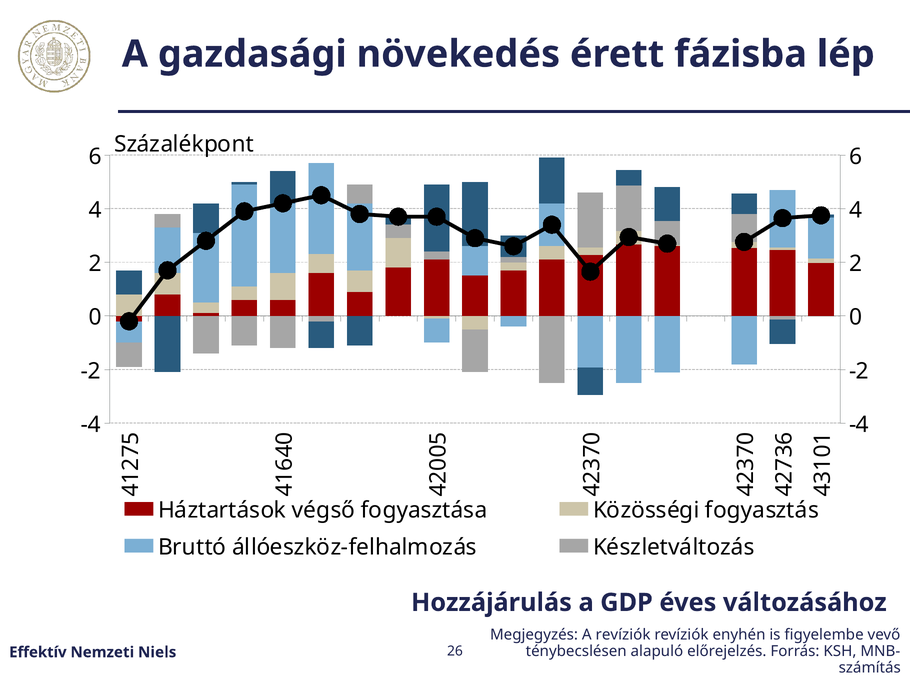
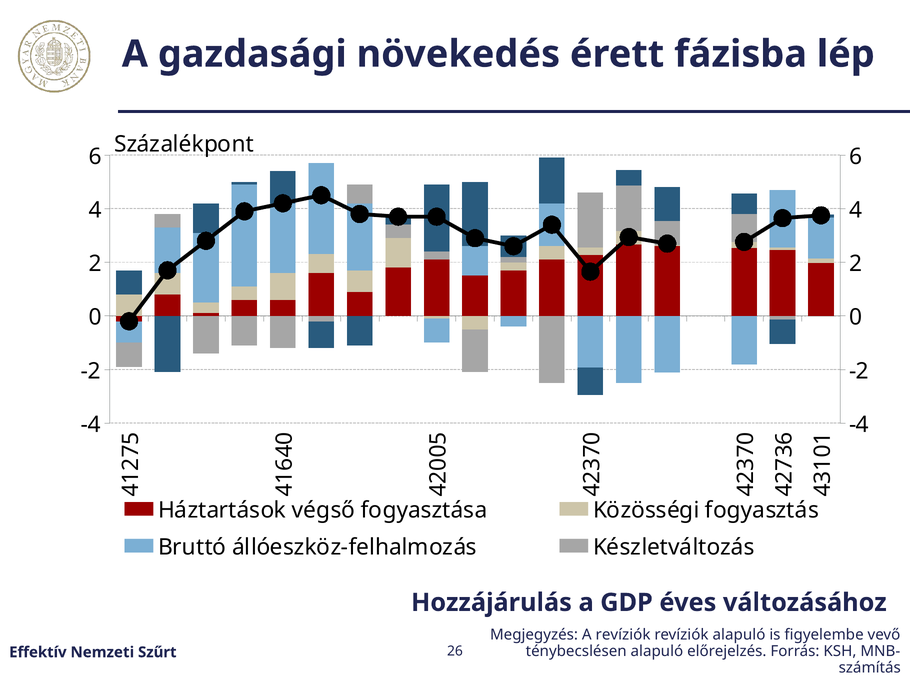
revíziók enyhén: enyhén -> alapuló
Niels: Niels -> Szűrt
